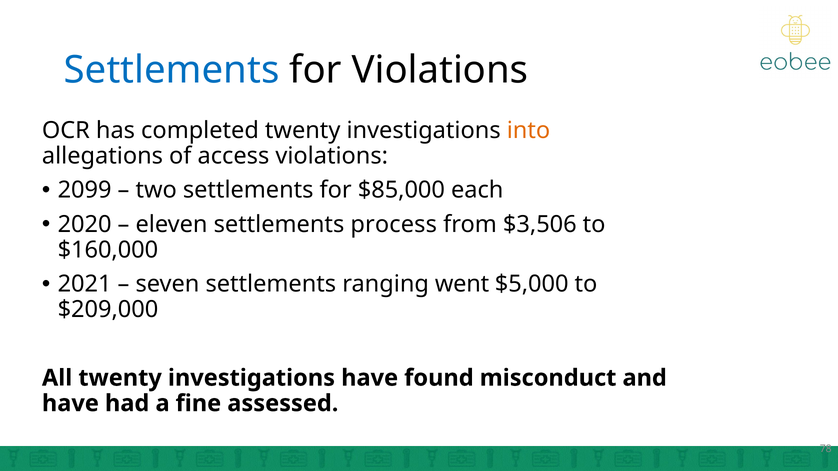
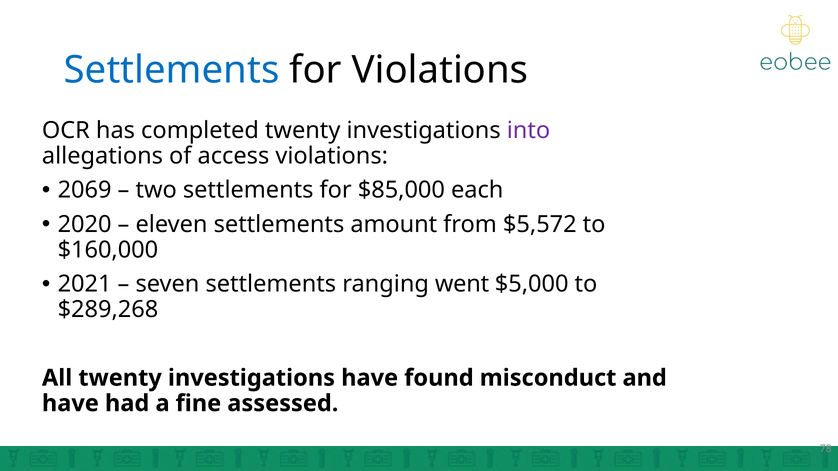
into colour: orange -> purple
2099: 2099 -> 2069
process: process -> amount
$3,506: $3,506 -> $5,572
$209,000: $209,000 -> $289,268
